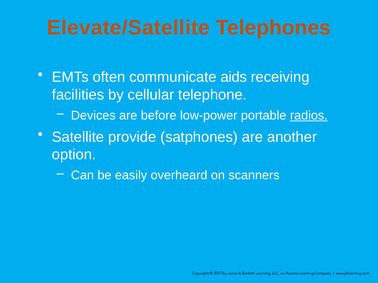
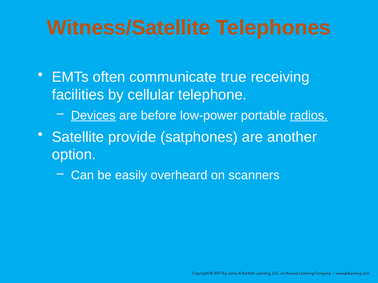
Elevate/Satellite: Elevate/Satellite -> Witness/Satellite
aids: aids -> true
Devices underline: none -> present
